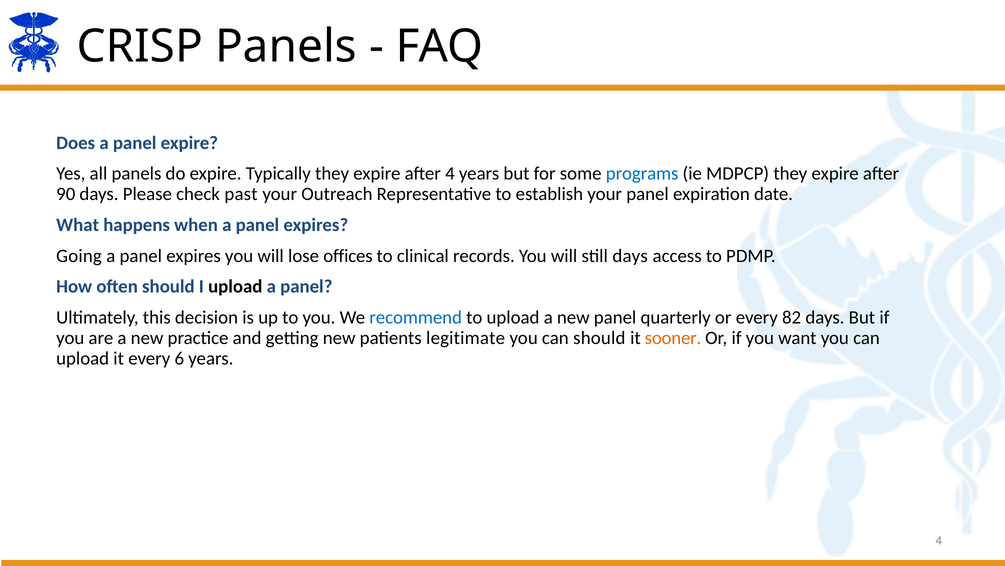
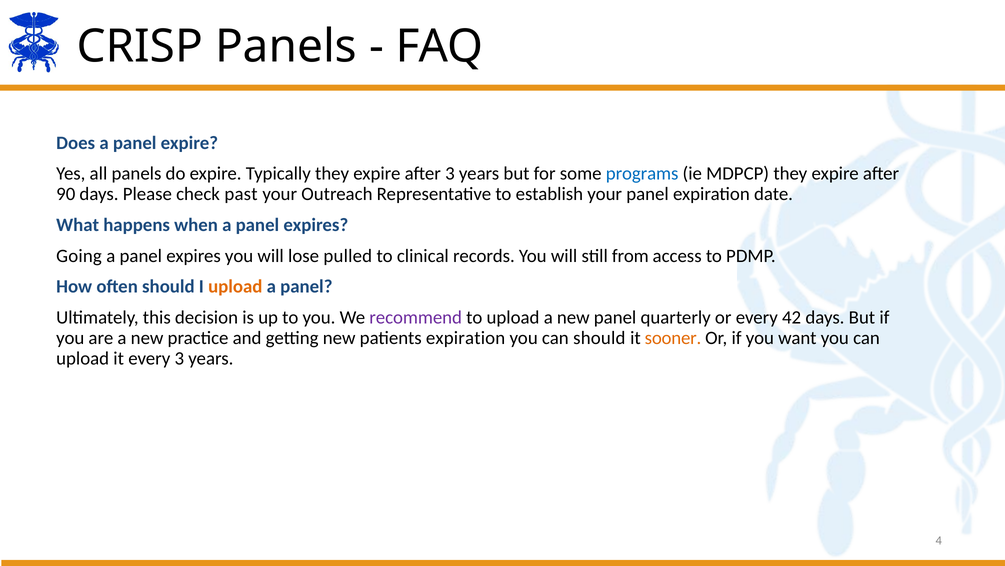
after 4: 4 -> 3
offices: offices -> pulled
still days: days -> from
upload at (235, 286) colour: black -> orange
recommend colour: blue -> purple
82: 82 -> 42
patients legitimate: legitimate -> expiration
every 6: 6 -> 3
